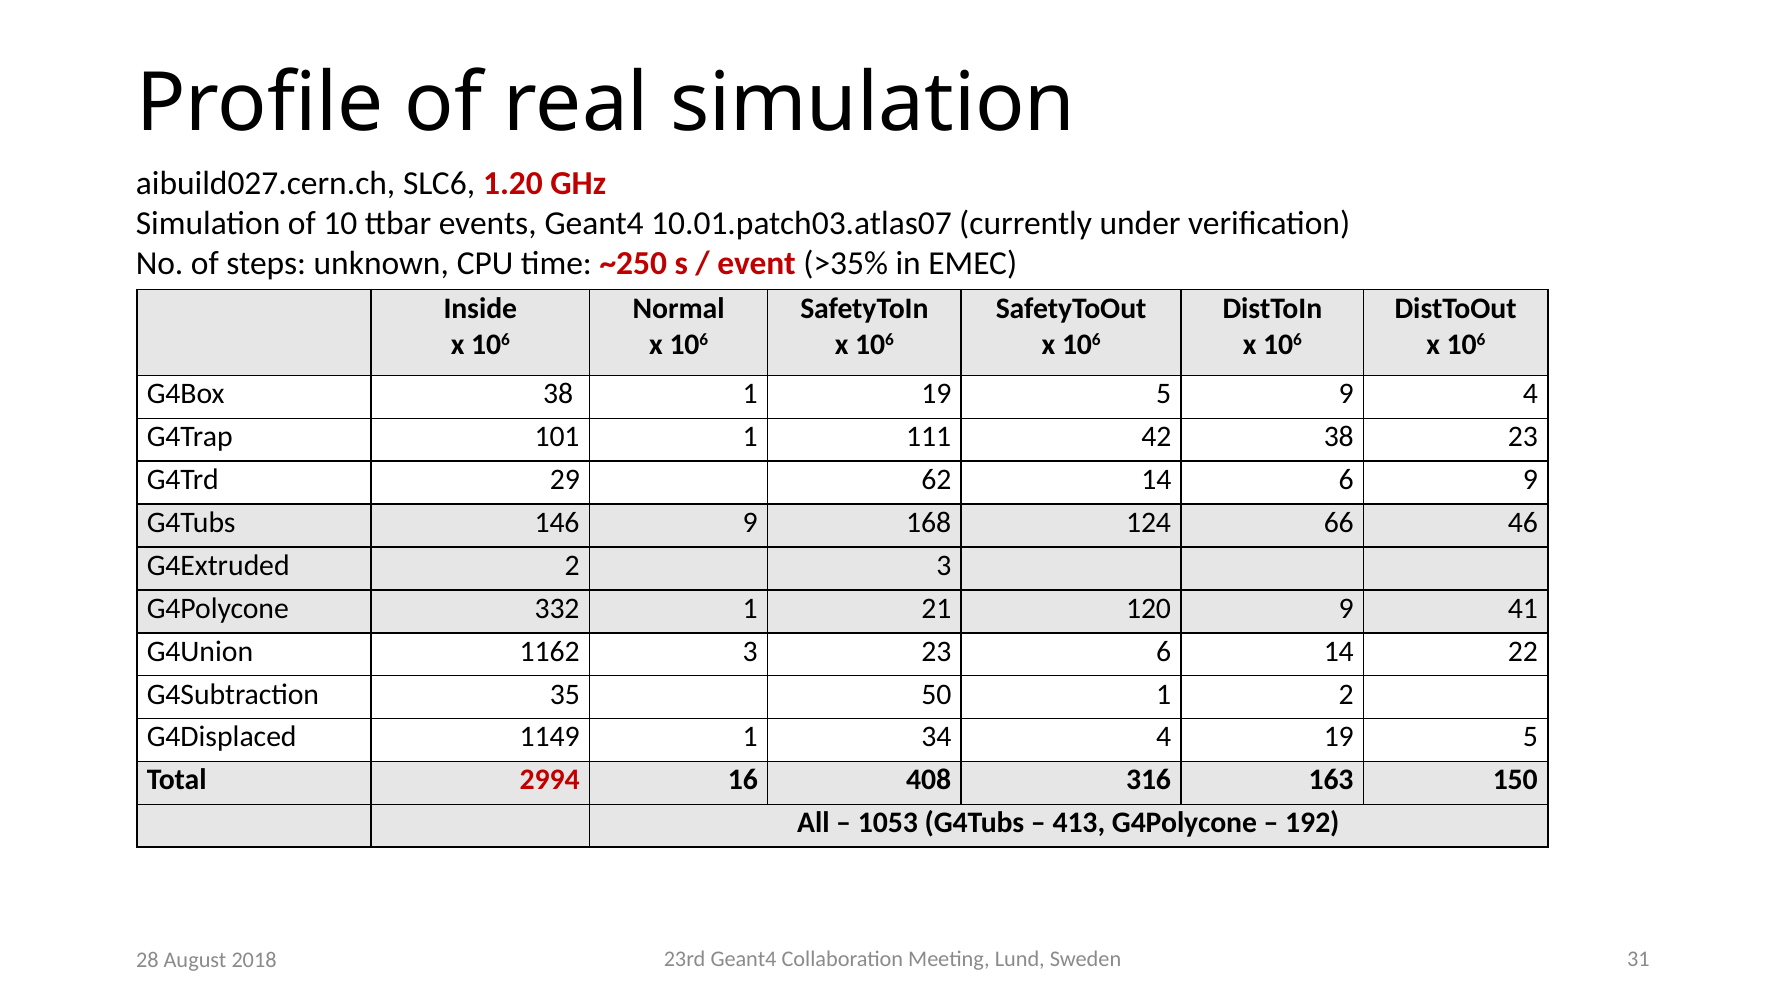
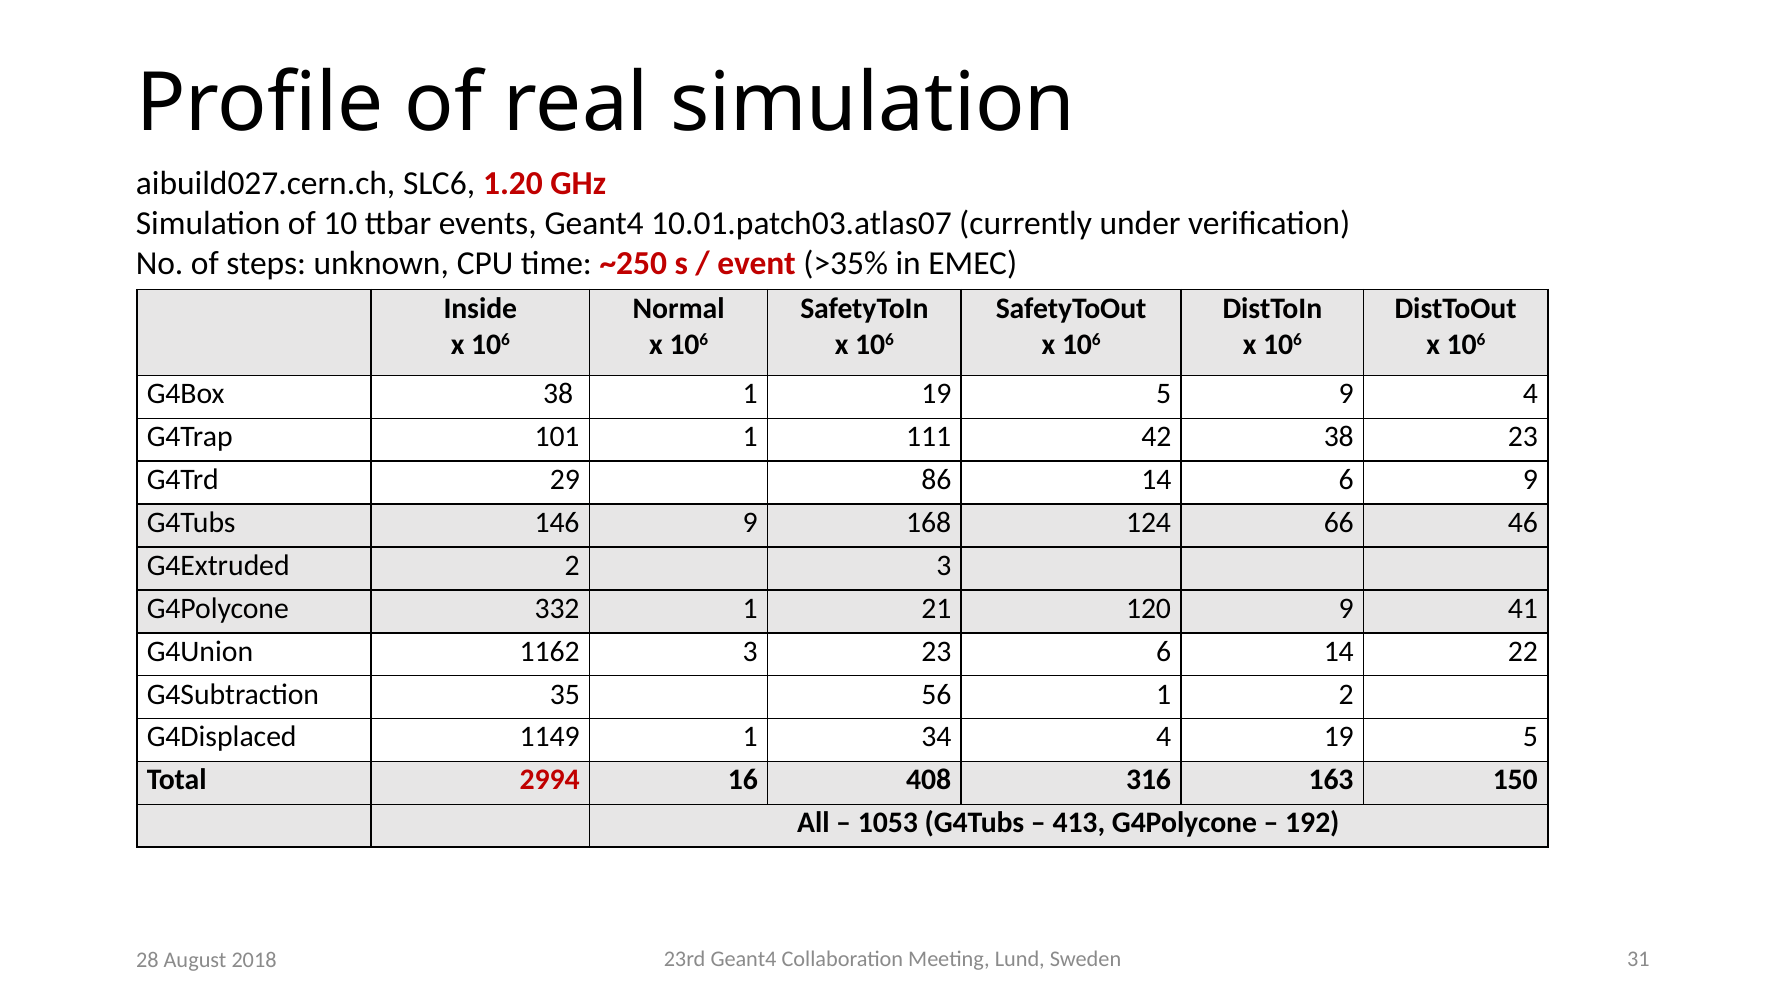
62: 62 -> 86
50: 50 -> 56
